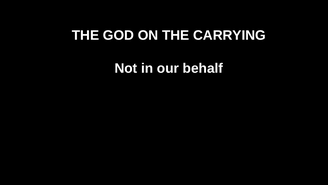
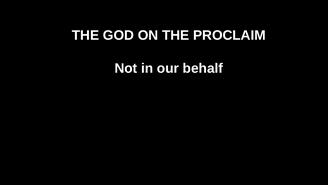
CARRYING: CARRYING -> PROCLAIM
